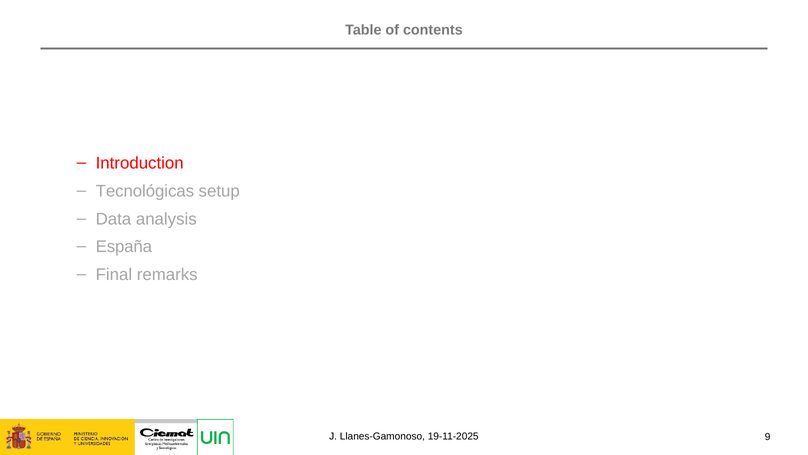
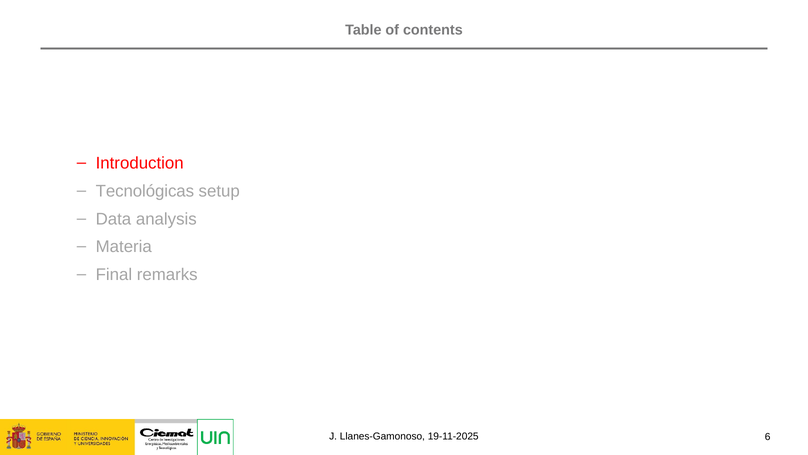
España: España -> Materia
9: 9 -> 6
